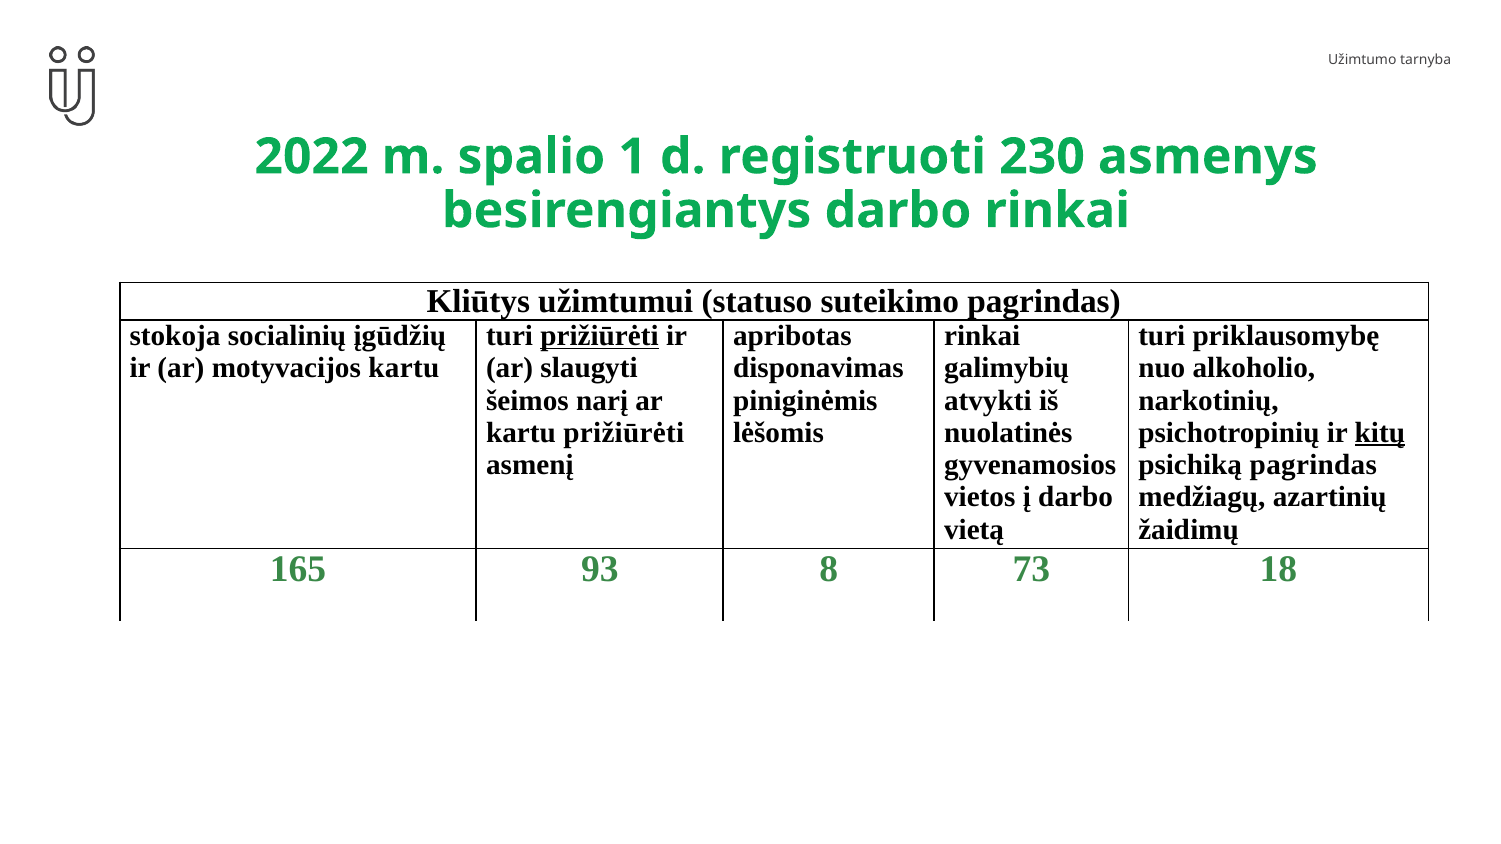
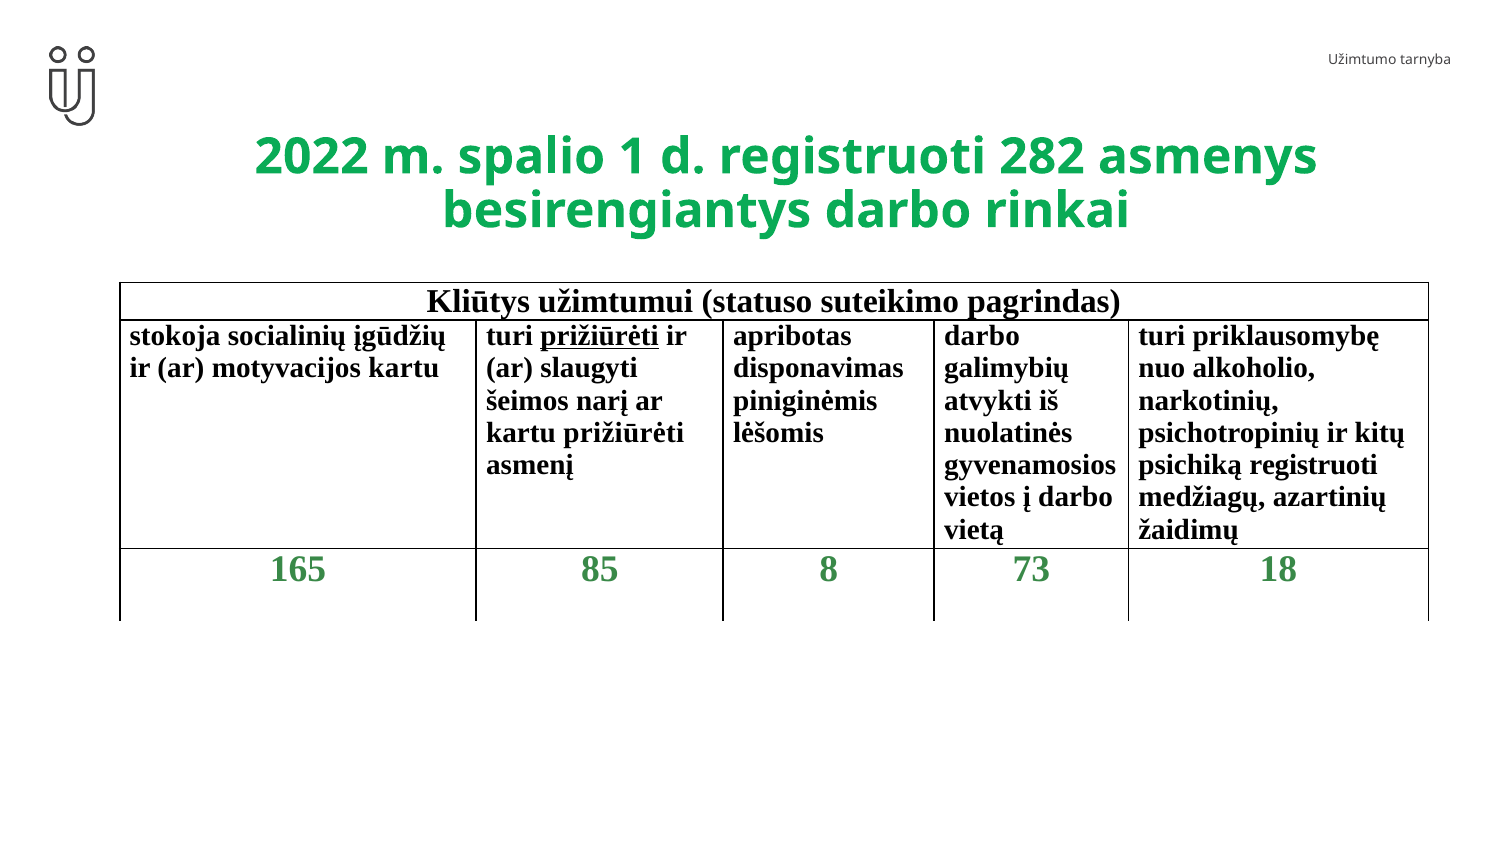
230: 230 -> 282
rinkai at (982, 336): rinkai -> darbo
kitų underline: present -> none
psichiką pagrindas: pagrindas -> registruoti
93: 93 -> 85
